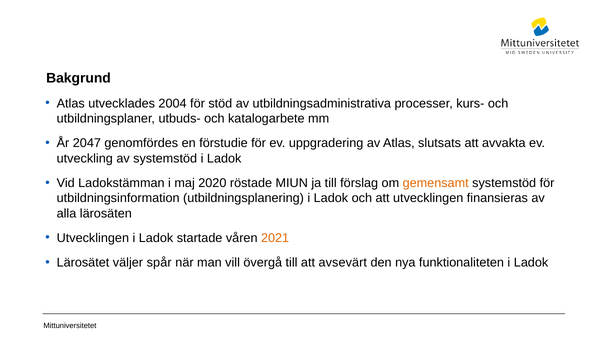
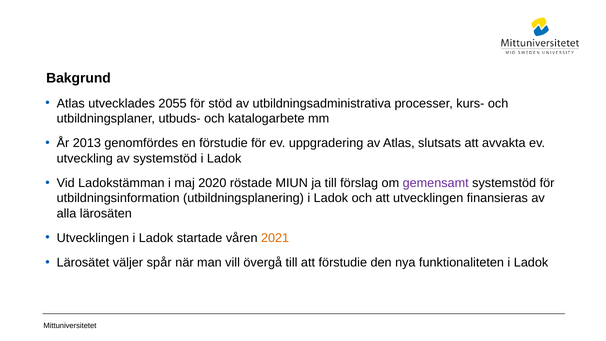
2004: 2004 -> 2055
2047: 2047 -> 2013
gemensamt colour: orange -> purple
att avsevärt: avsevärt -> förstudie
